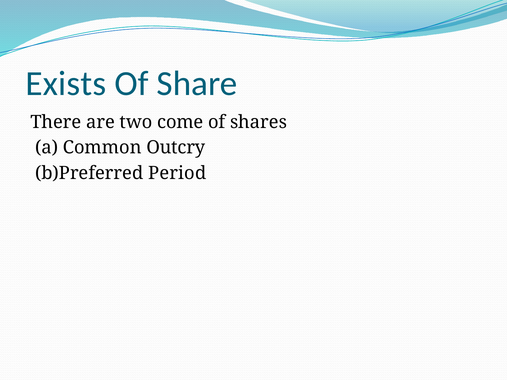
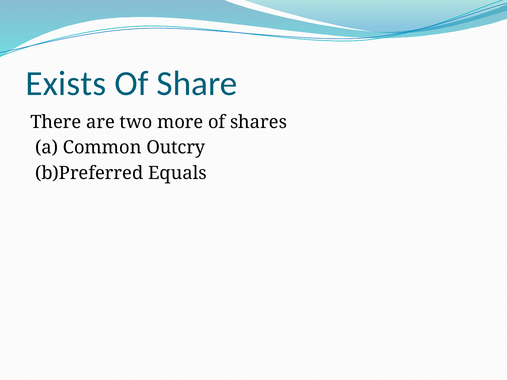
come: come -> more
Period: Period -> Equals
